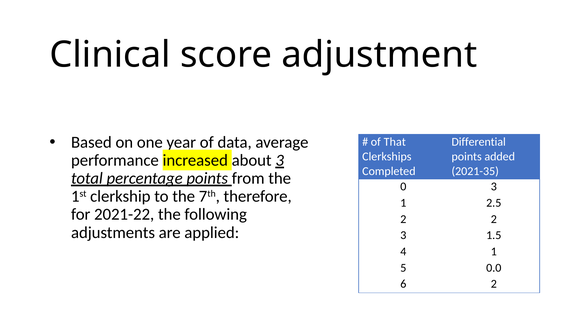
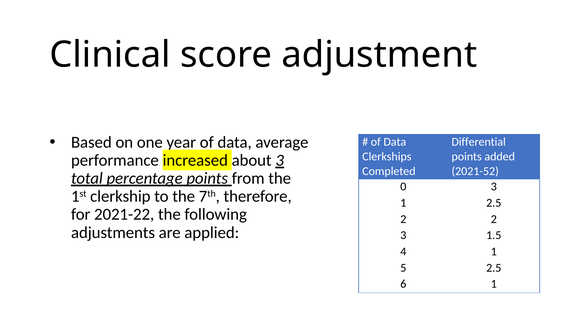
That at (395, 142): That -> Data
2021-35: 2021-35 -> 2021-52
5 0.0: 0.0 -> 2.5
6 2: 2 -> 1
